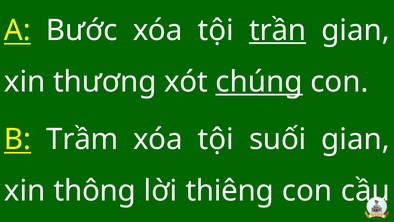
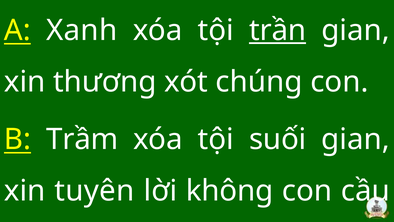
Bước: Bước -> Xanh
chúng underline: present -> none
thông: thông -> tuyên
thiêng: thiêng -> không
